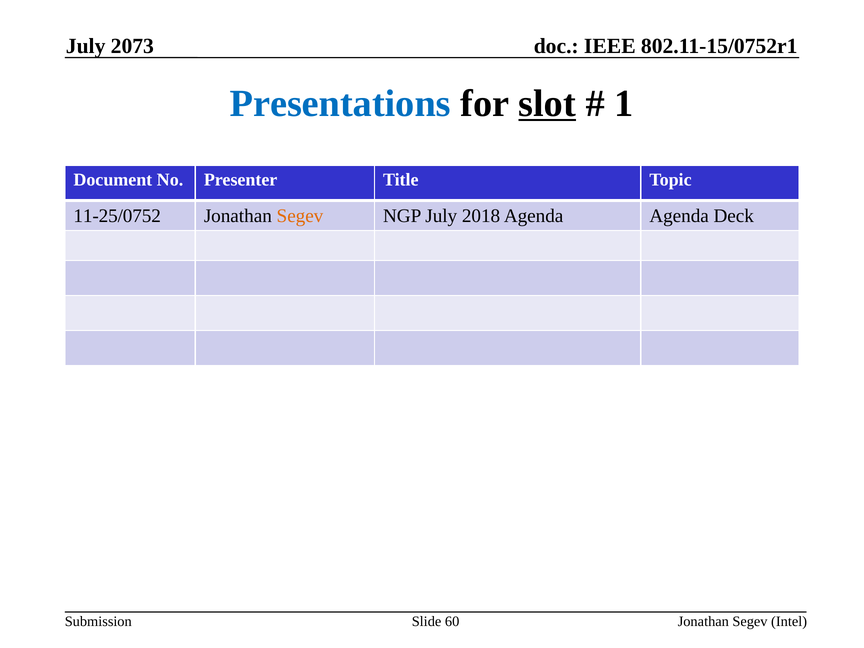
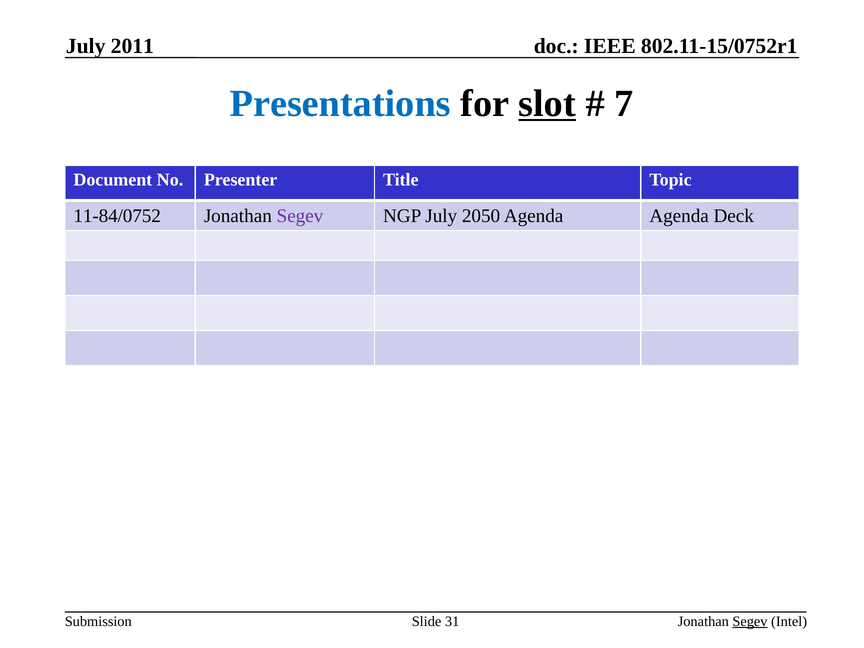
2073: 2073 -> 2011
1: 1 -> 7
11-25/0752: 11-25/0752 -> 11-84/0752
Segev at (300, 216) colour: orange -> purple
2018: 2018 -> 2050
60: 60 -> 31
Segev at (750, 621) underline: none -> present
